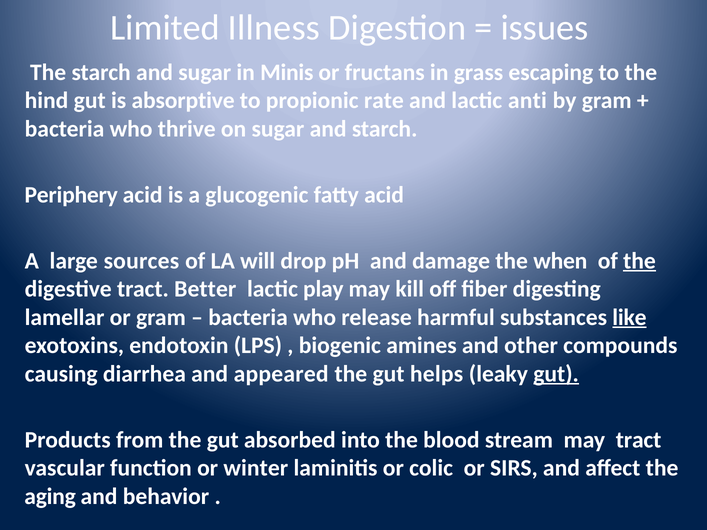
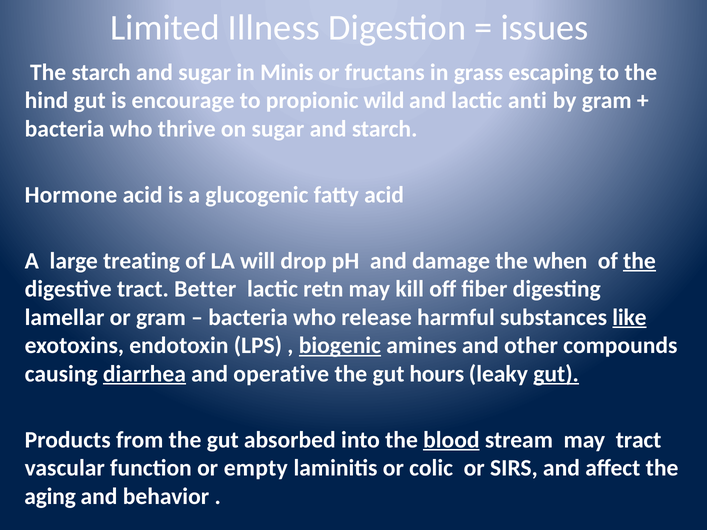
absorptive: absorptive -> encourage
rate: rate -> wild
Periphery: Periphery -> Hormone
sources: sources -> treating
play: play -> retn
biogenic underline: none -> present
diarrhea underline: none -> present
appeared: appeared -> operative
helps: helps -> hours
blood underline: none -> present
winter: winter -> empty
